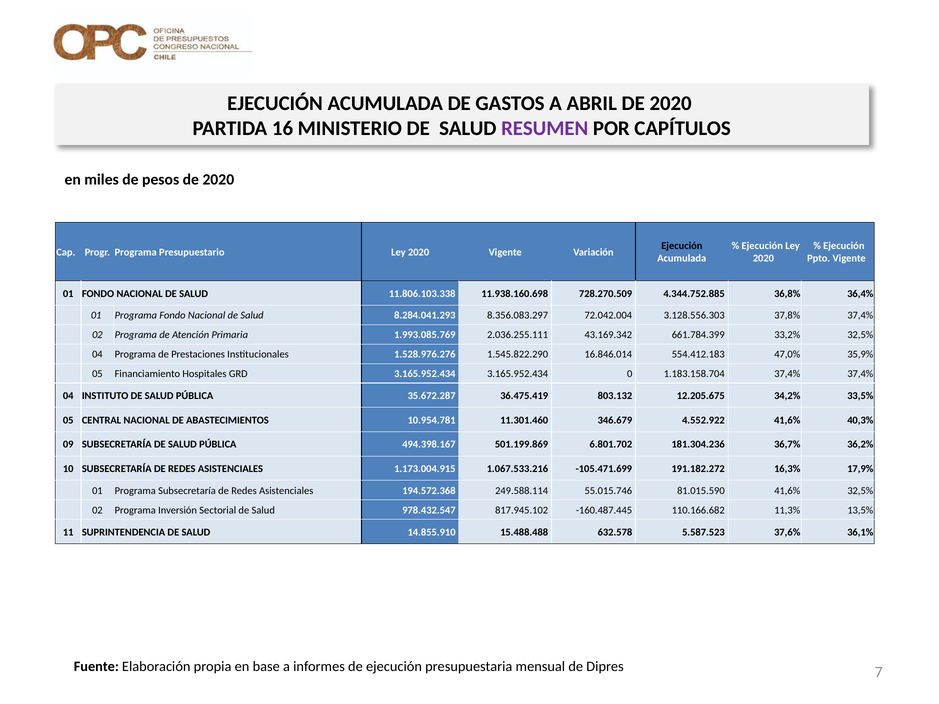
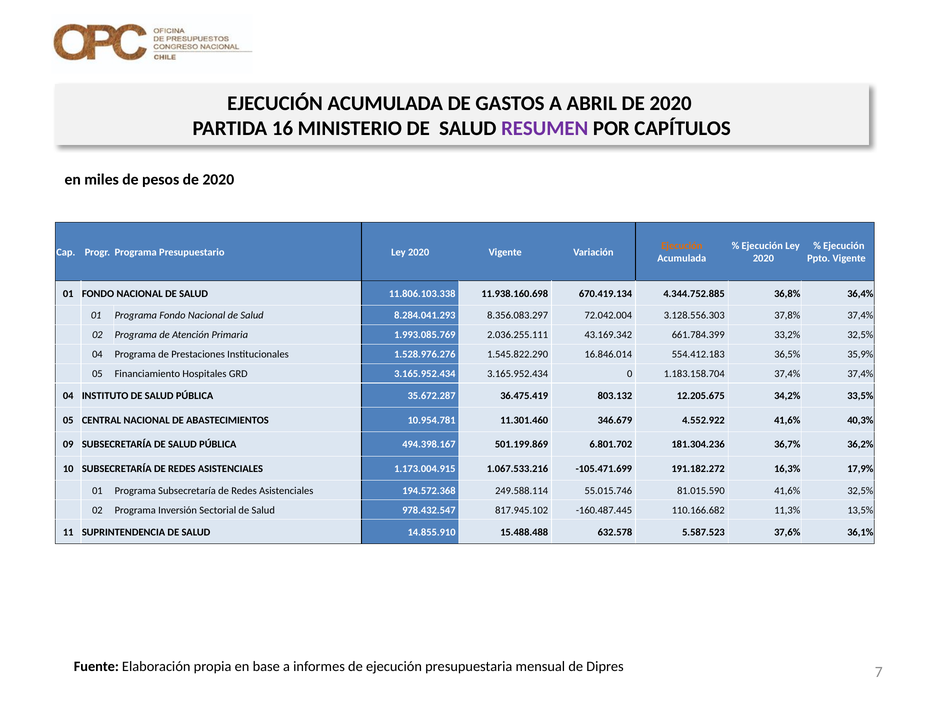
Ejecución at (682, 246) colour: black -> orange
728.270.509: 728.270.509 -> 670.419.134
47,0%: 47,0% -> 36,5%
